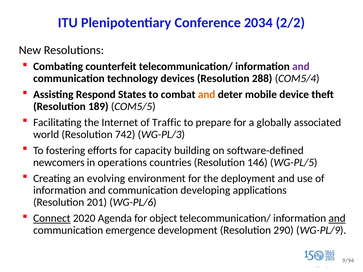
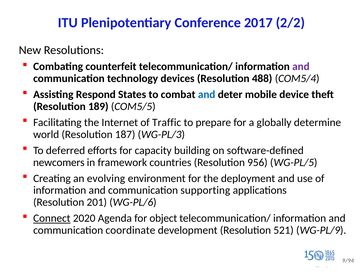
2034: 2034 -> 2017
288: 288 -> 488
and at (207, 95) colour: orange -> blue
associated: associated -> determine
742: 742 -> 187
fostering: fostering -> deferred
operations: operations -> framework
146: 146 -> 956
developing: developing -> supporting
and at (337, 218) underline: present -> none
emergence: emergence -> coordinate
290: 290 -> 521
